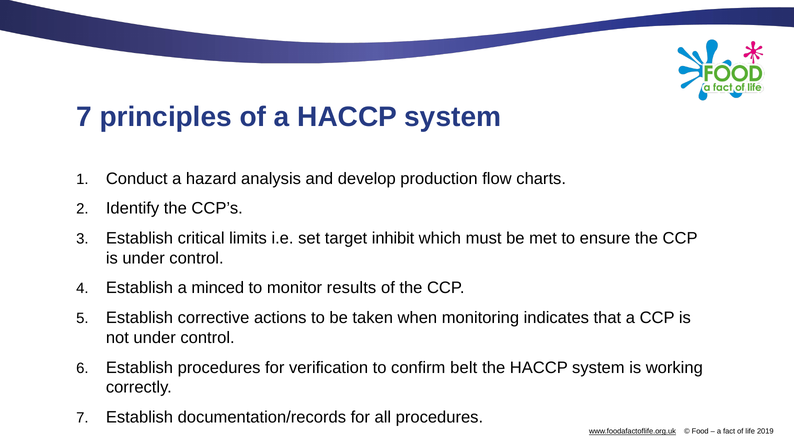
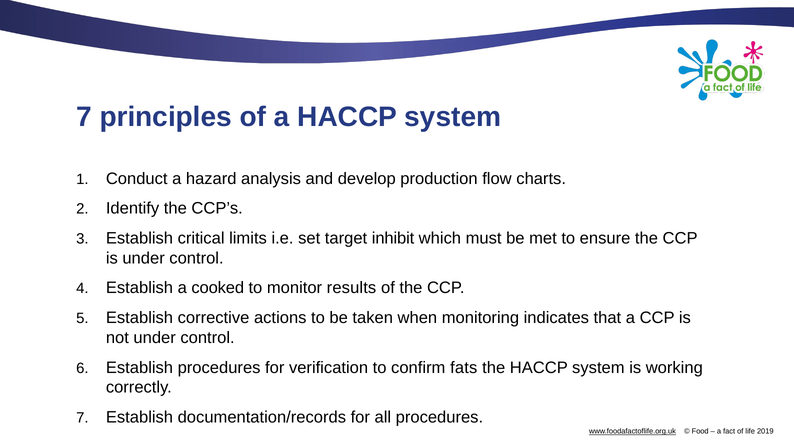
minced: minced -> cooked
belt: belt -> fats
